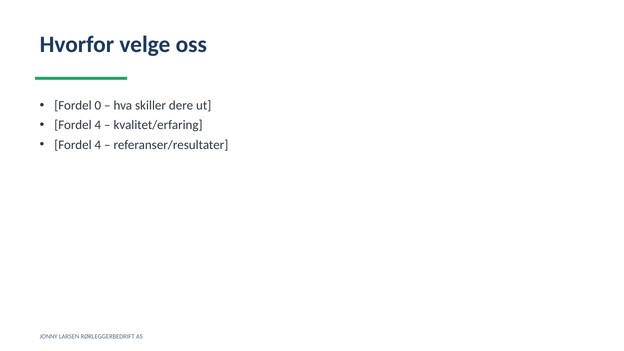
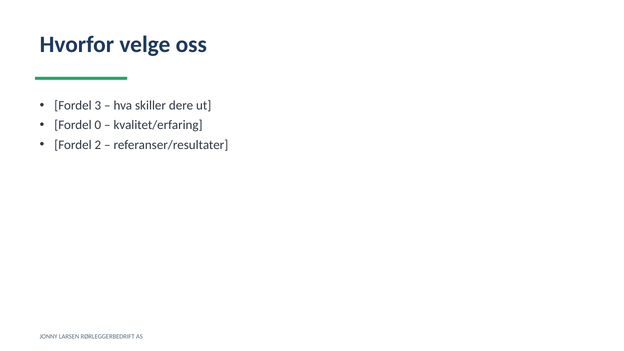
0: 0 -> 3
4 at (98, 125): 4 -> 0
4 at (98, 145): 4 -> 2
